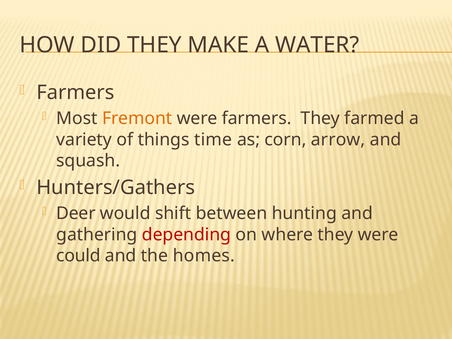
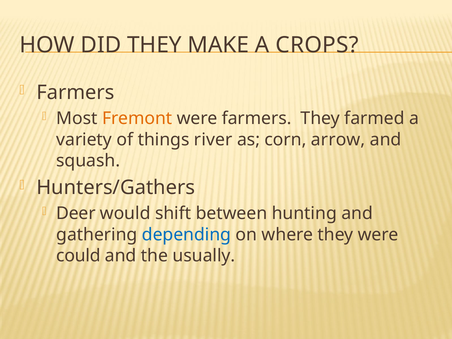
WATER: WATER -> CROPS
time: time -> river
depending colour: red -> blue
homes: homes -> usually
